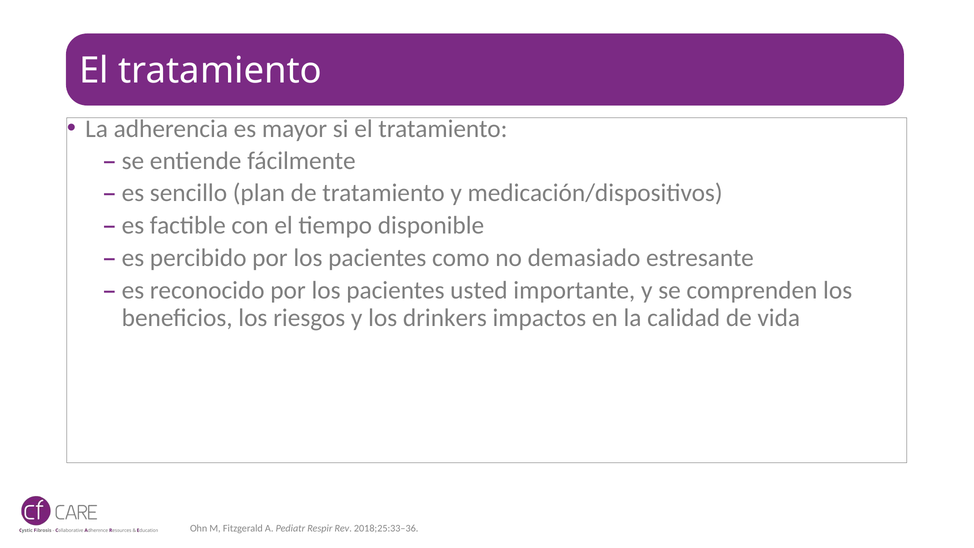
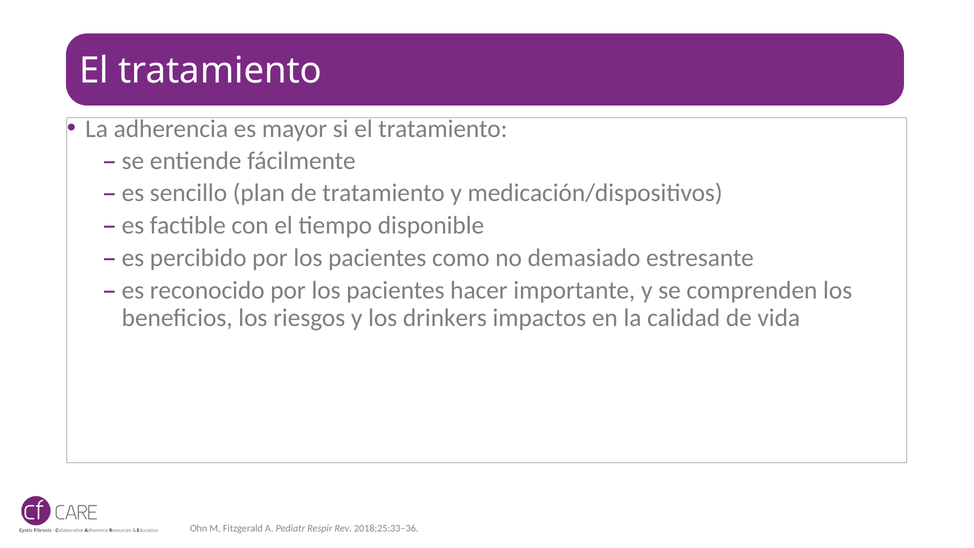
usted: usted -> hacer
